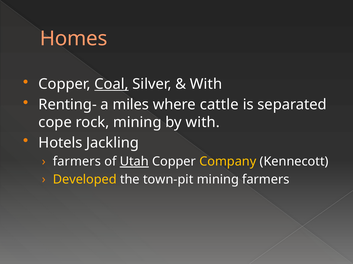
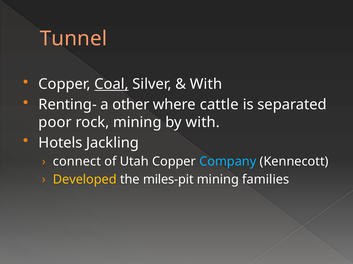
Homes: Homes -> Tunnel
miles: miles -> other
cope: cope -> poor
farmers at (77, 162): farmers -> connect
Utah underline: present -> none
Company colour: yellow -> light blue
town-pit: town-pit -> miles-pit
mining farmers: farmers -> families
